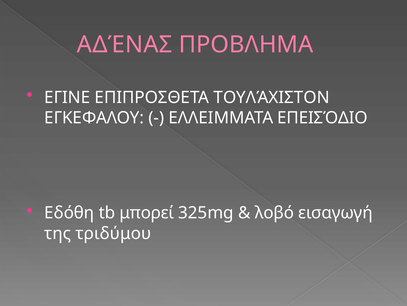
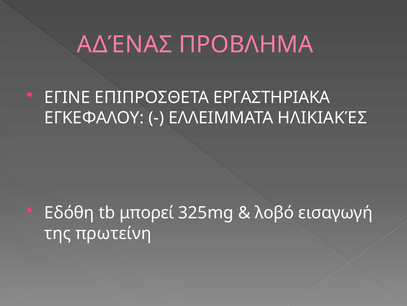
ΤΟΥΛΆΧΙΣΤΟΝ: ΤΟΥΛΆΧΙΣΤΟΝ -> ΕΡΓΑΣΤΗΡΙΑΚΑ
ΕΠΕΙΣΌΔΙΟ: ΕΠΕΙΣΌΔΙΟ -> ΗΛΙΚΙΑΚΈΣ
τριδύμου: τριδύμου -> πρωτείνη
